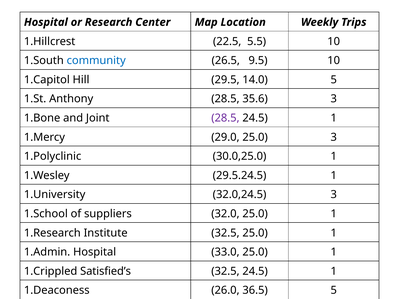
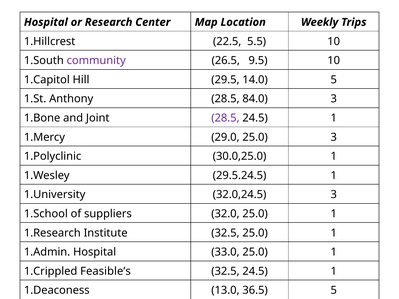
community colour: blue -> purple
35.6: 35.6 -> 84.0
Satisfied’s: Satisfied’s -> Feasible’s
26.0: 26.0 -> 13.0
